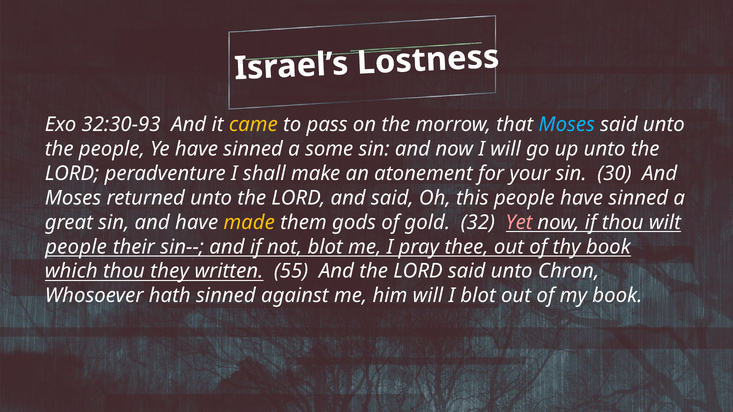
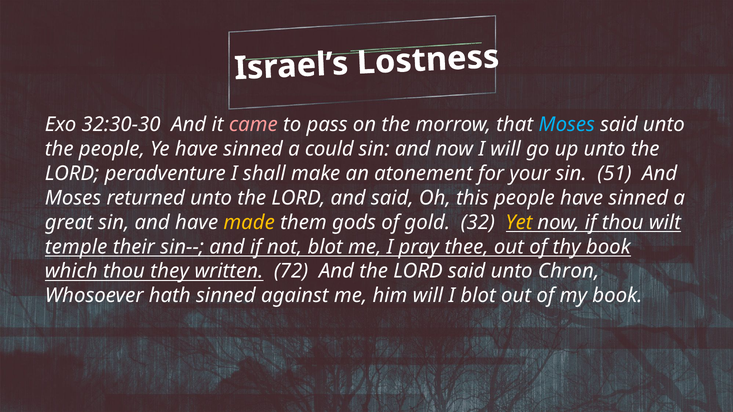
32:30-93: 32:30-93 -> 32:30-30
came colour: yellow -> pink
some: some -> could
30: 30 -> 51
Yet colour: pink -> yellow
people at (76, 247): people -> temple
55: 55 -> 72
